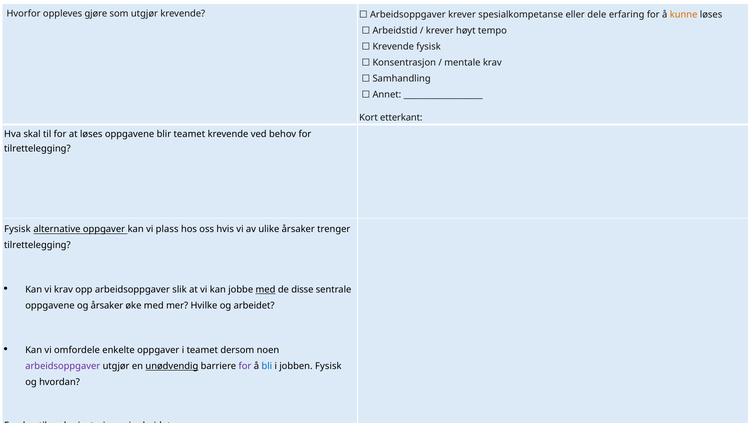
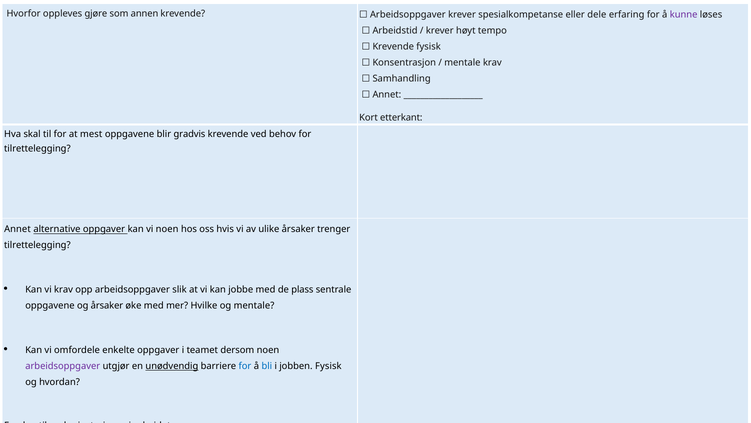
som utgjør: utgjør -> annen
kunne colour: orange -> purple
at løses: løses -> mest
blir teamet: teamet -> gradvis
Fysisk at (17, 229): Fysisk -> Annet
vi plass: plass -> noen
med at (266, 289) underline: present -> none
disse: disse -> plass
og arbeidet: arbeidet -> mentale
for at (245, 366) colour: purple -> blue
